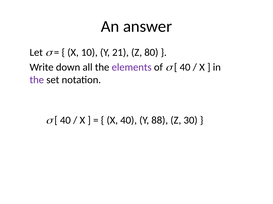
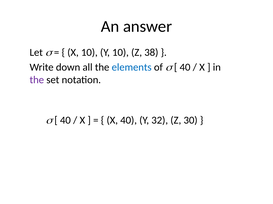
Y 21: 21 -> 10
80: 80 -> 38
elements colour: purple -> blue
88: 88 -> 32
